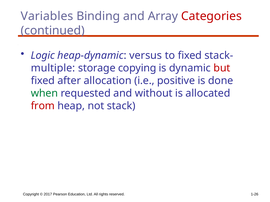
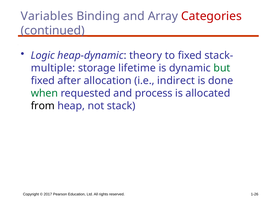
versus: versus -> theory
copying: copying -> lifetime
but colour: red -> green
positive: positive -> indirect
without: without -> process
from colour: red -> black
